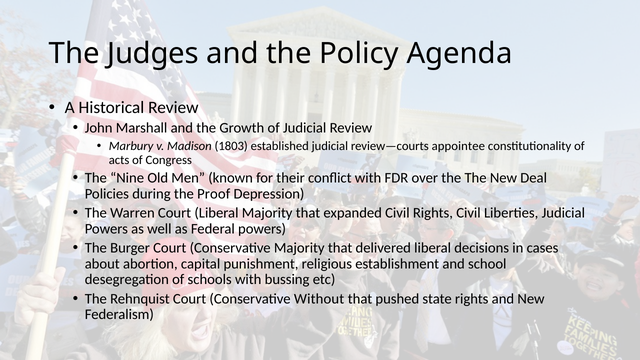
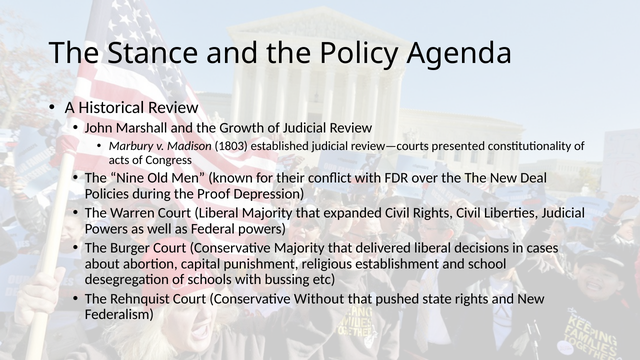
Judges: Judges -> Stance
appointee: appointee -> presented
